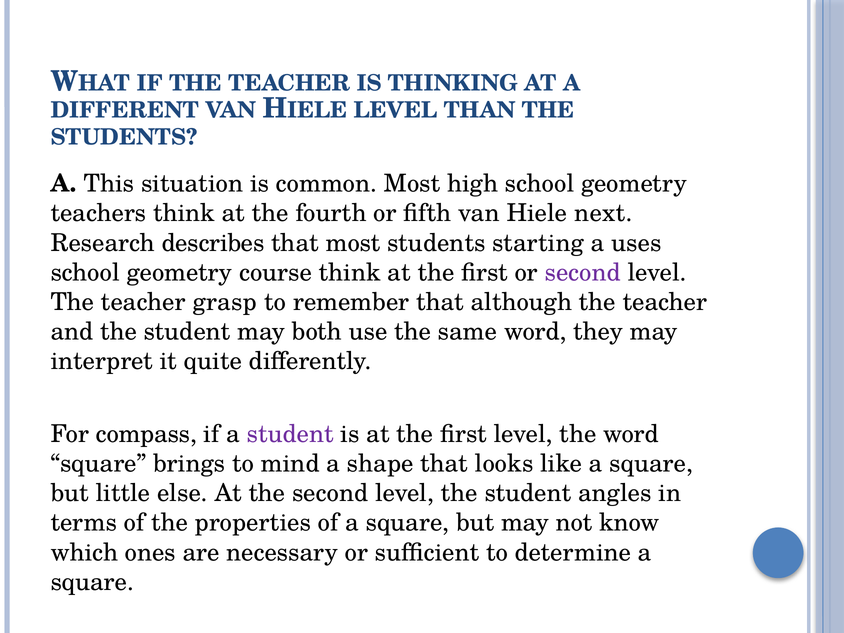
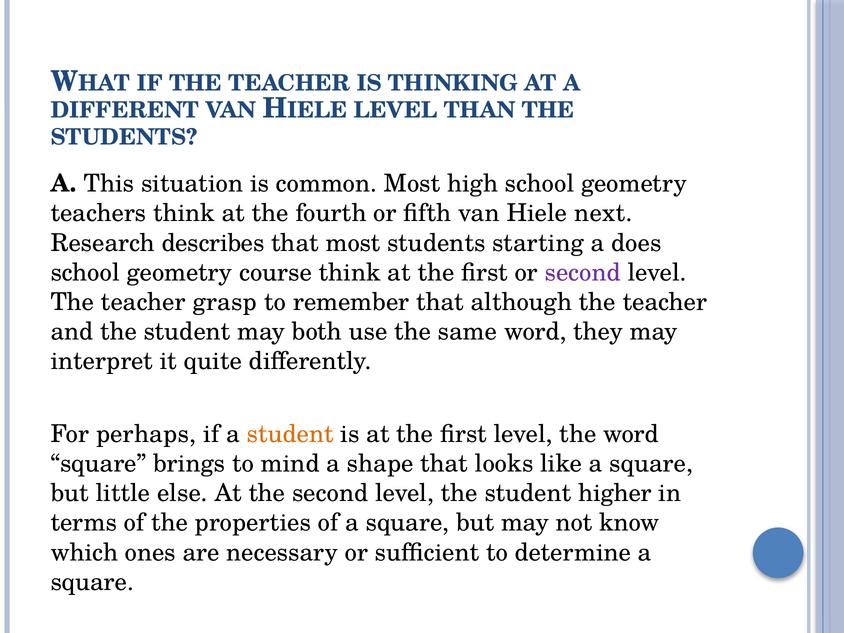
uses: uses -> does
compass: compass -> perhaps
student at (290, 434) colour: purple -> orange
angles: angles -> higher
